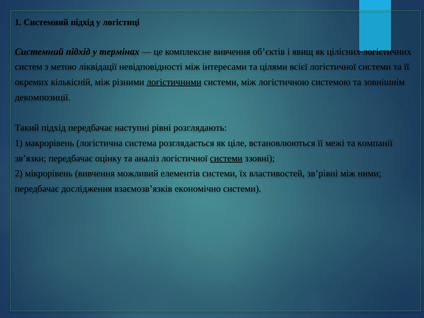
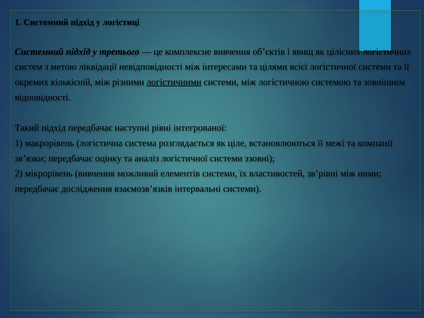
термінах: термінах -> третього
декомпозиції: декомпозиції -> відповідності
розглядають: розглядають -> інтегрованої
системи at (226, 158) underline: present -> none
економічно: економічно -> інтервальні
